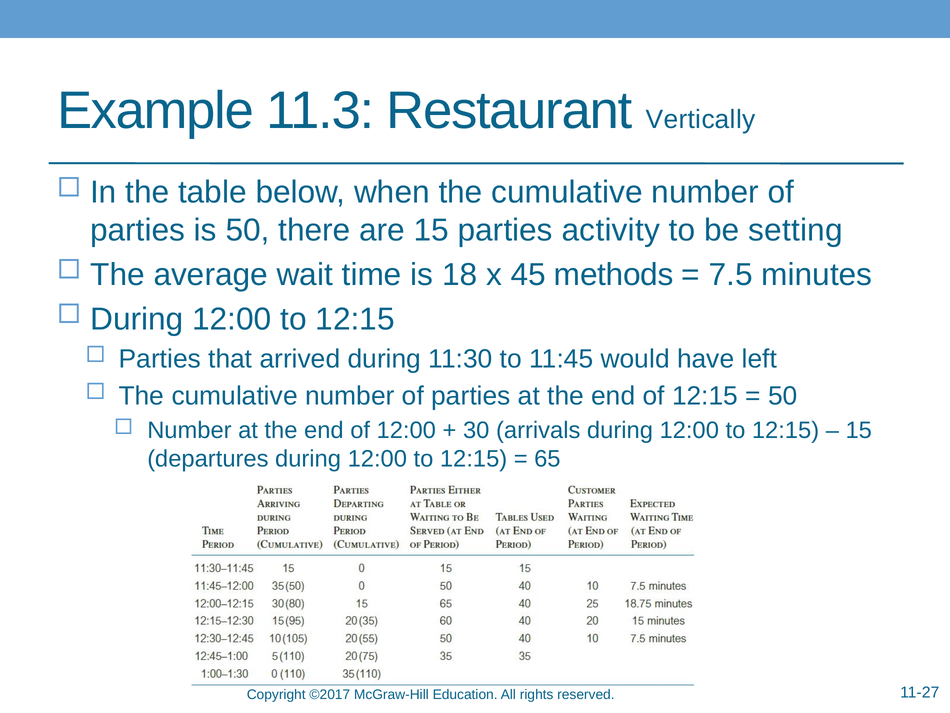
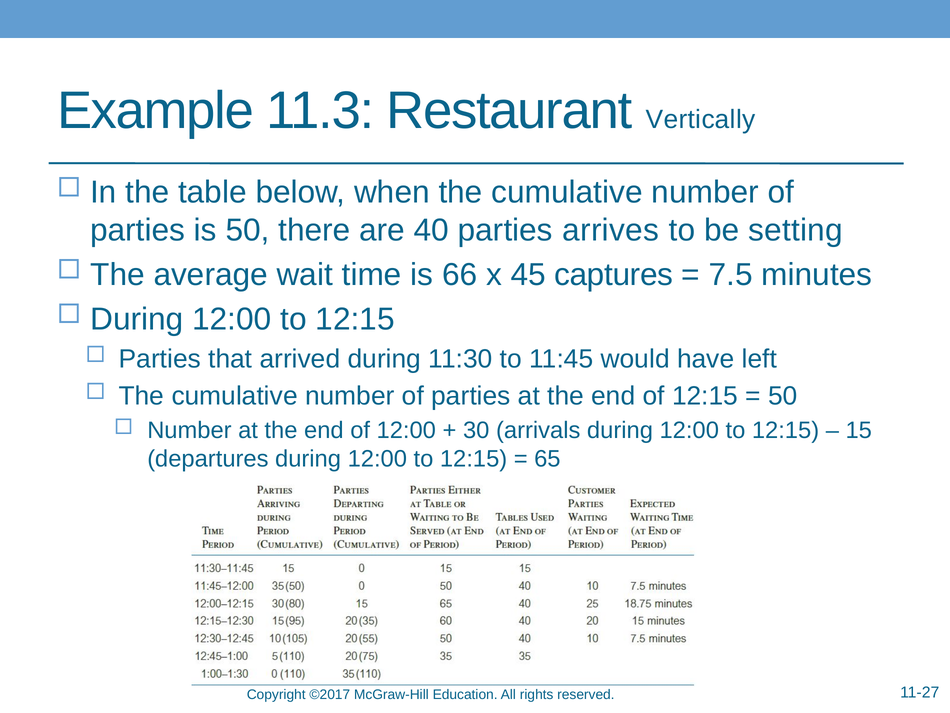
are 15: 15 -> 40
activity: activity -> arrives
18: 18 -> 66
methods: methods -> captures
